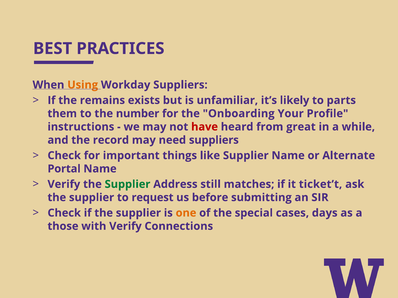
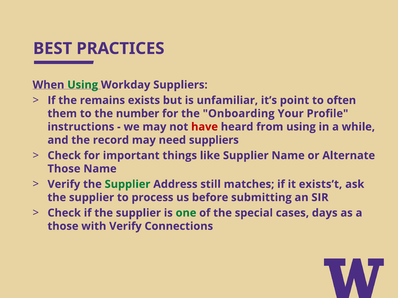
Using at (83, 85) colour: orange -> green
likely: likely -> point
parts: parts -> often
from great: great -> using
Portal at (64, 169): Portal -> Those
ticket’t: ticket’t -> exists’t
request: request -> process
one colour: orange -> green
